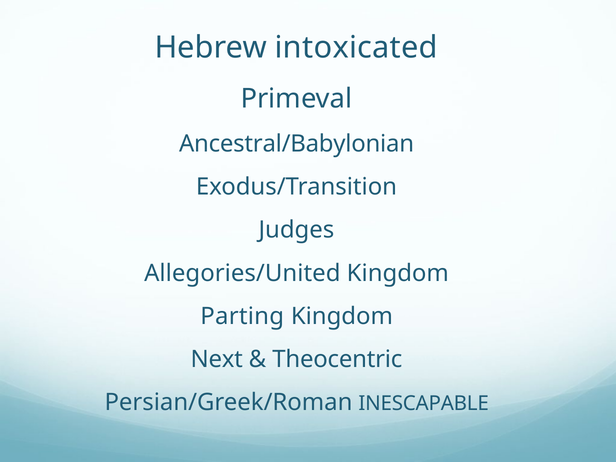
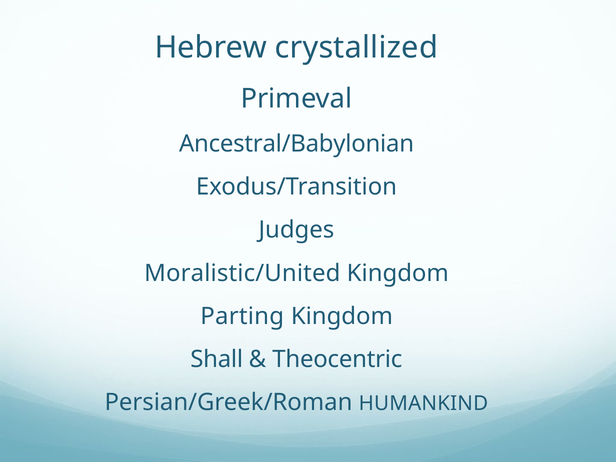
intoxicated: intoxicated -> crystallized
Allegories/United: Allegories/United -> Moralistic/United
Next: Next -> Shall
INESCAPABLE: INESCAPABLE -> HUMANKIND
